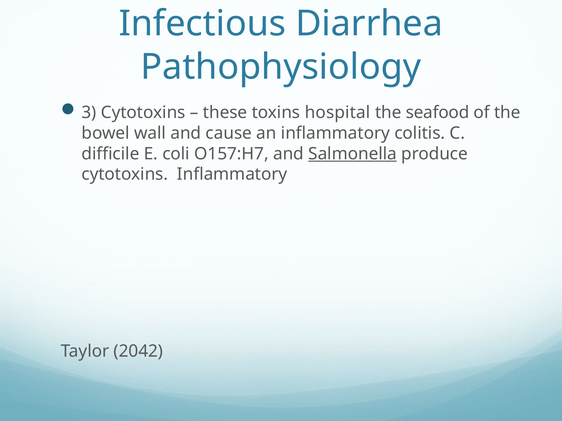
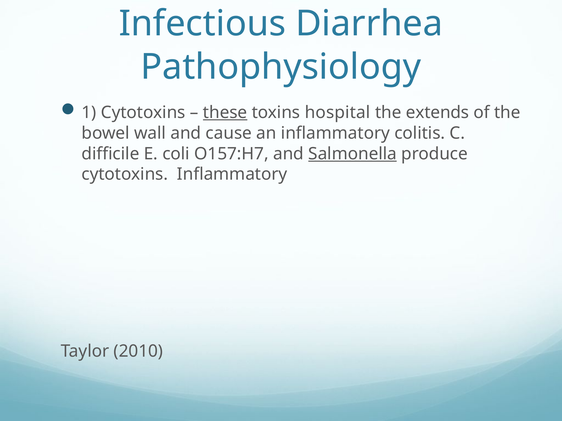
3: 3 -> 1
these underline: none -> present
seafood: seafood -> extends
2042: 2042 -> 2010
